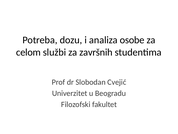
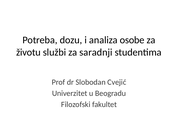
celom: celom -> životu
završnih: završnih -> saradnji
